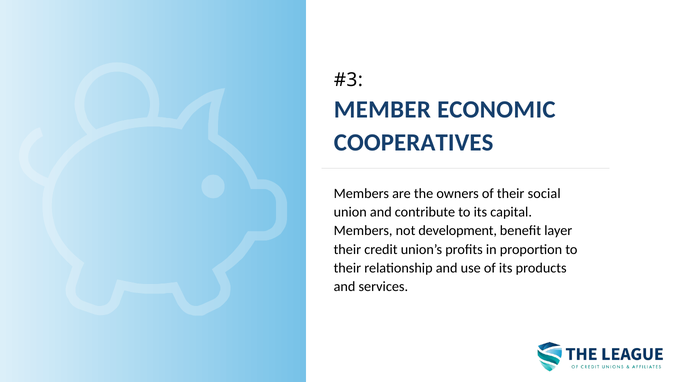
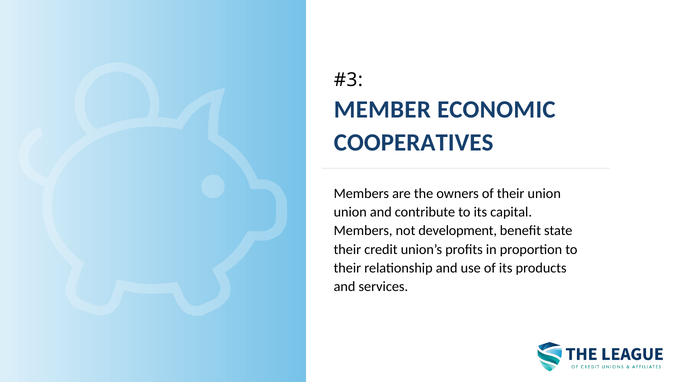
their social: social -> union
layer: layer -> state
